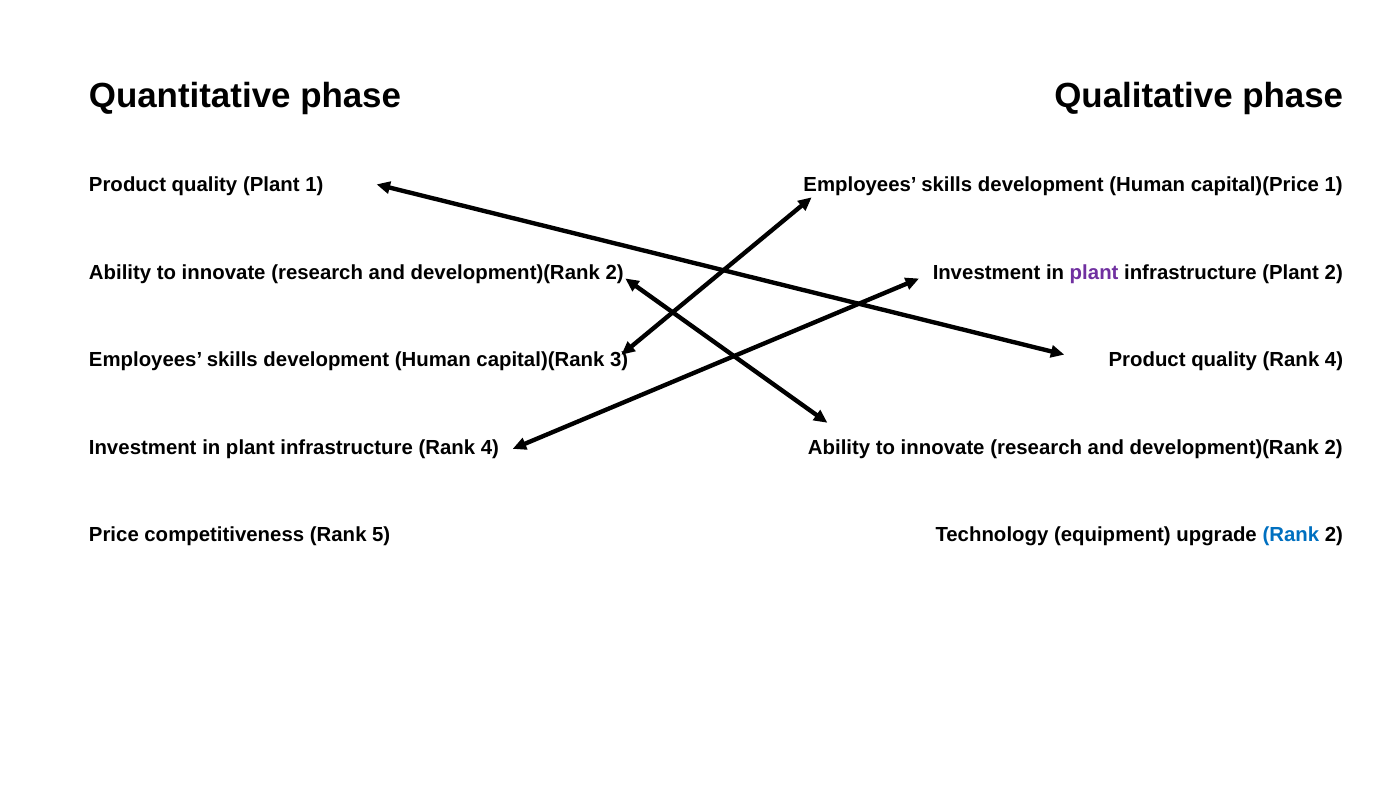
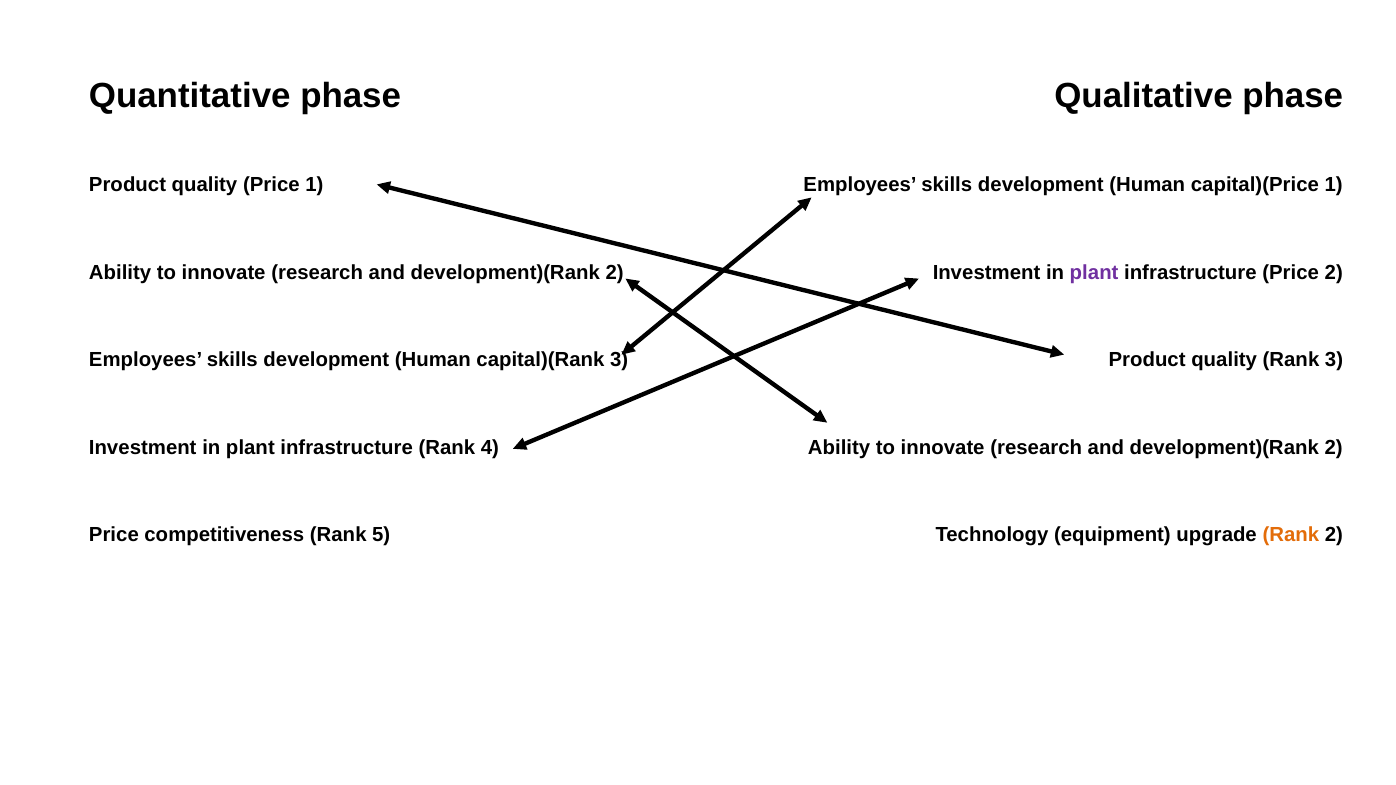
quality Plant: Plant -> Price
infrastructure Plant: Plant -> Price
quality Rank 4: 4 -> 3
Rank at (1291, 535) colour: blue -> orange
